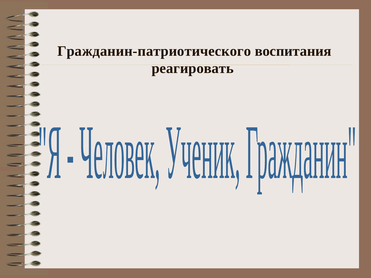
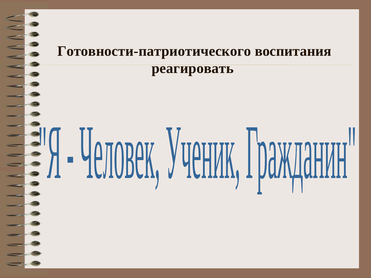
Гражданин-патриотического: Гражданин-патриотического -> Готовности-патриотического
